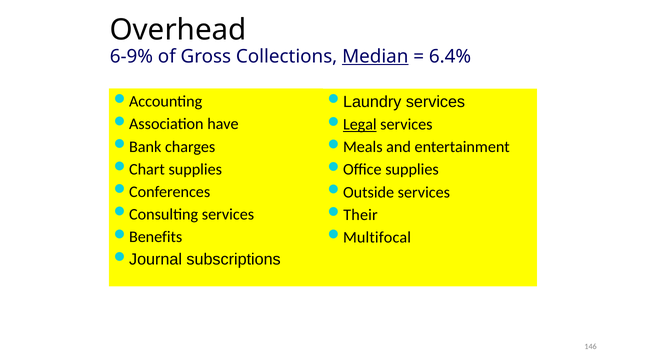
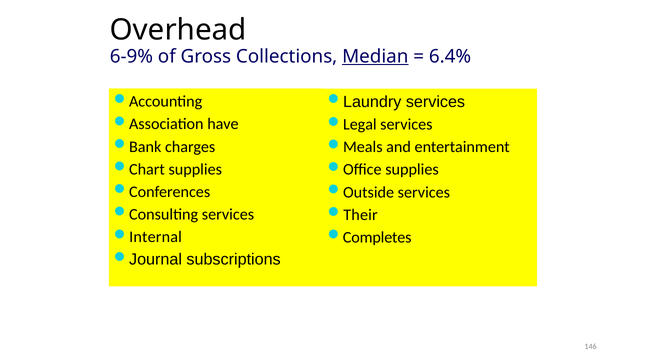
Legal underline: present -> none
Benefits: Benefits -> Internal
Multifocal: Multifocal -> Completes
